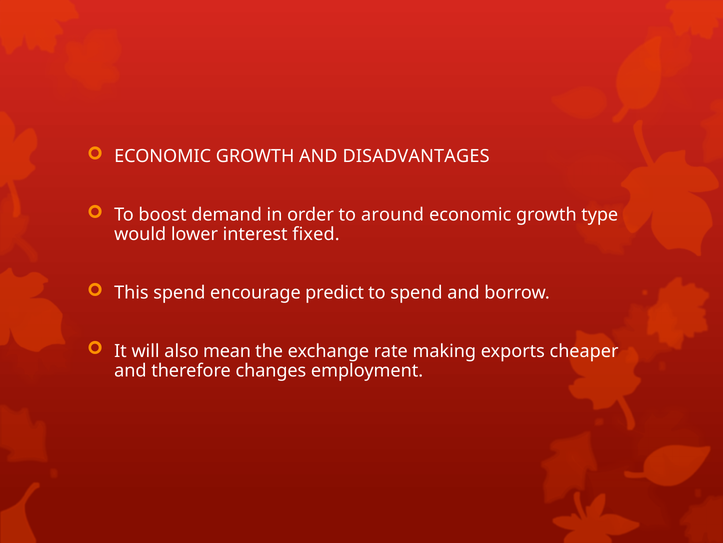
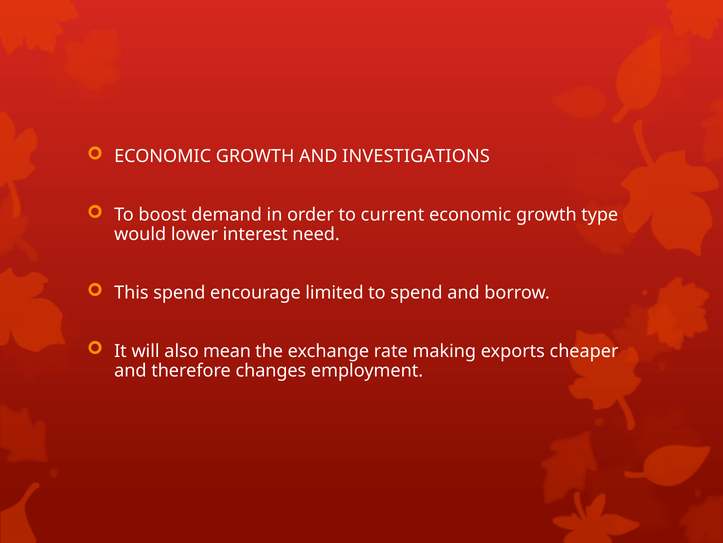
DISADVANTAGES: DISADVANTAGES -> INVESTIGATIONS
around: around -> current
fixed: fixed -> need
predict: predict -> limited
